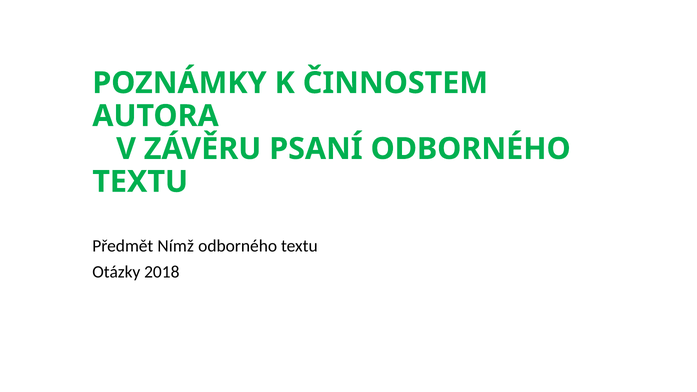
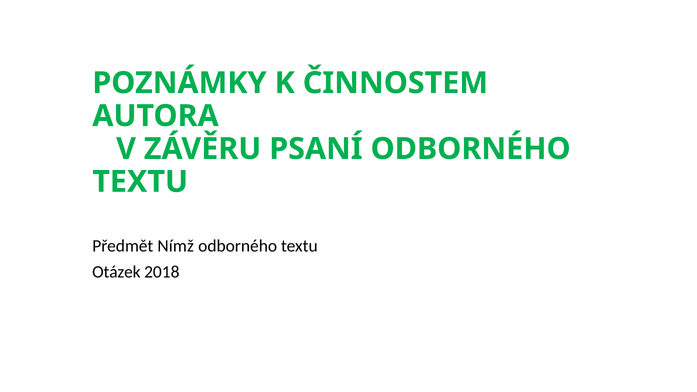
Otázky: Otázky -> Otázek
